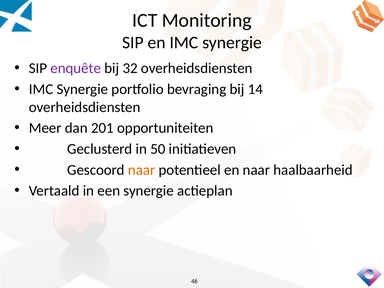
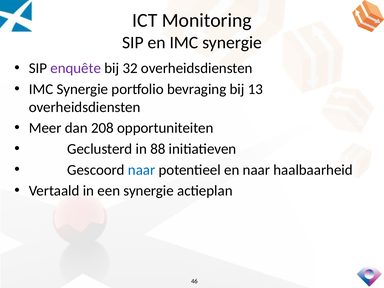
14: 14 -> 13
201: 201 -> 208
50: 50 -> 88
naar at (142, 170) colour: orange -> blue
